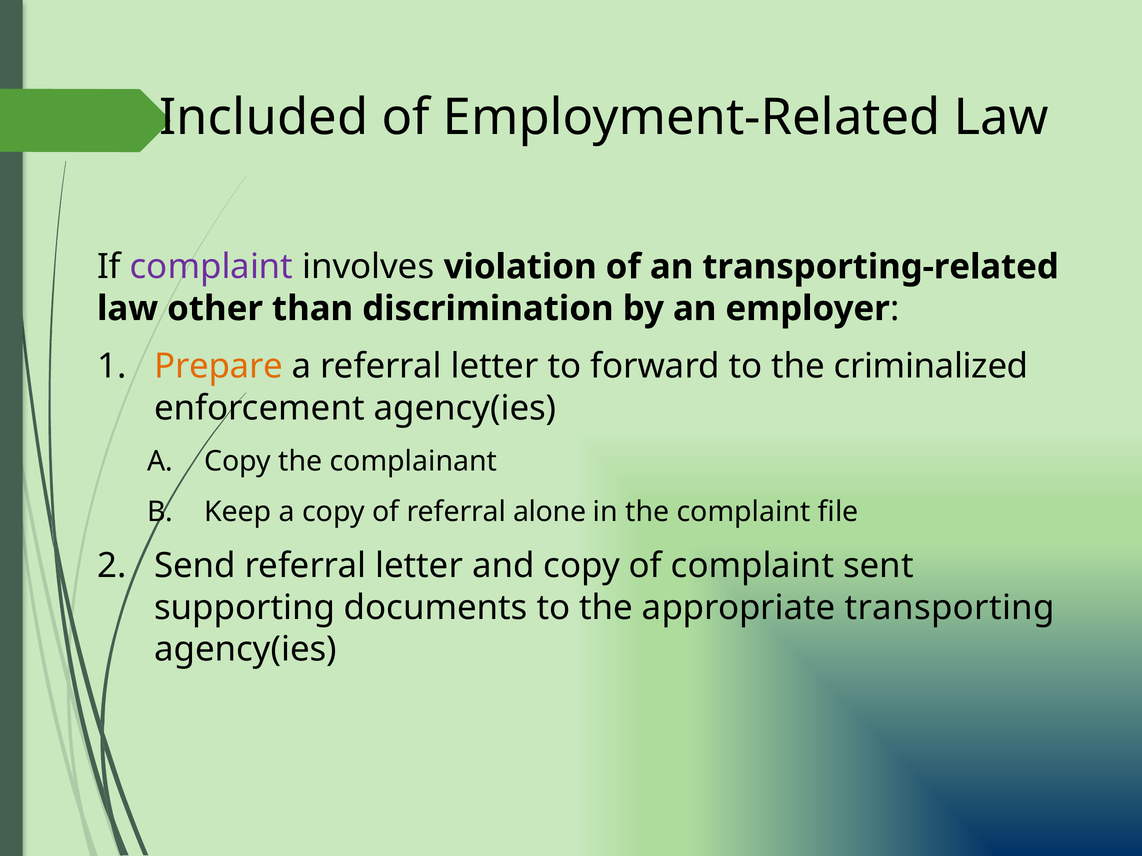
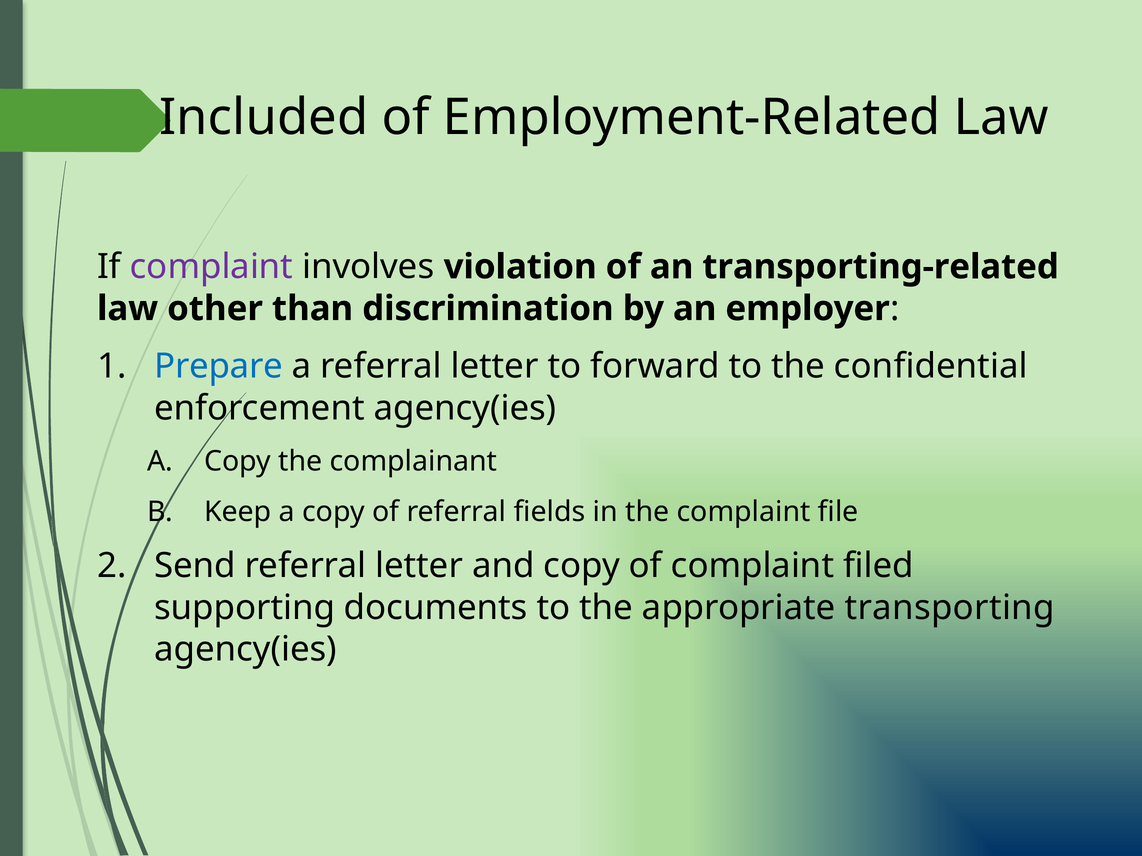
Prepare colour: orange -> blue
criminalized: criminalized -> confidential
alone: alone -> fields
sent: sent -> filed
